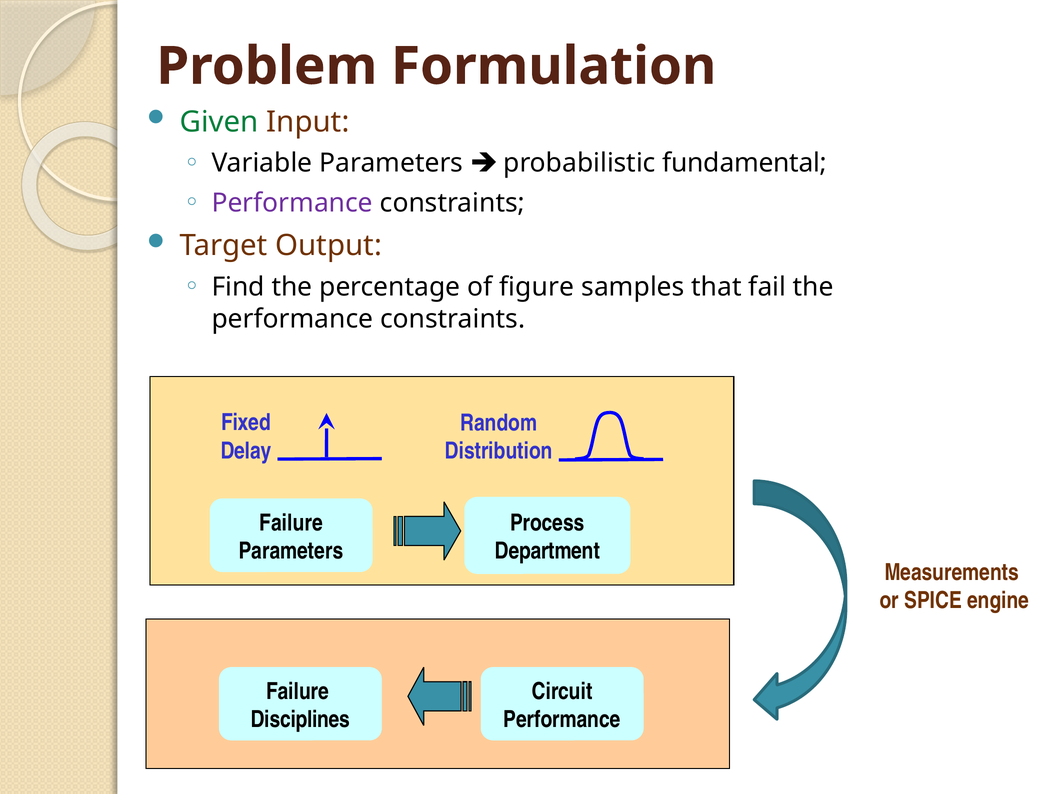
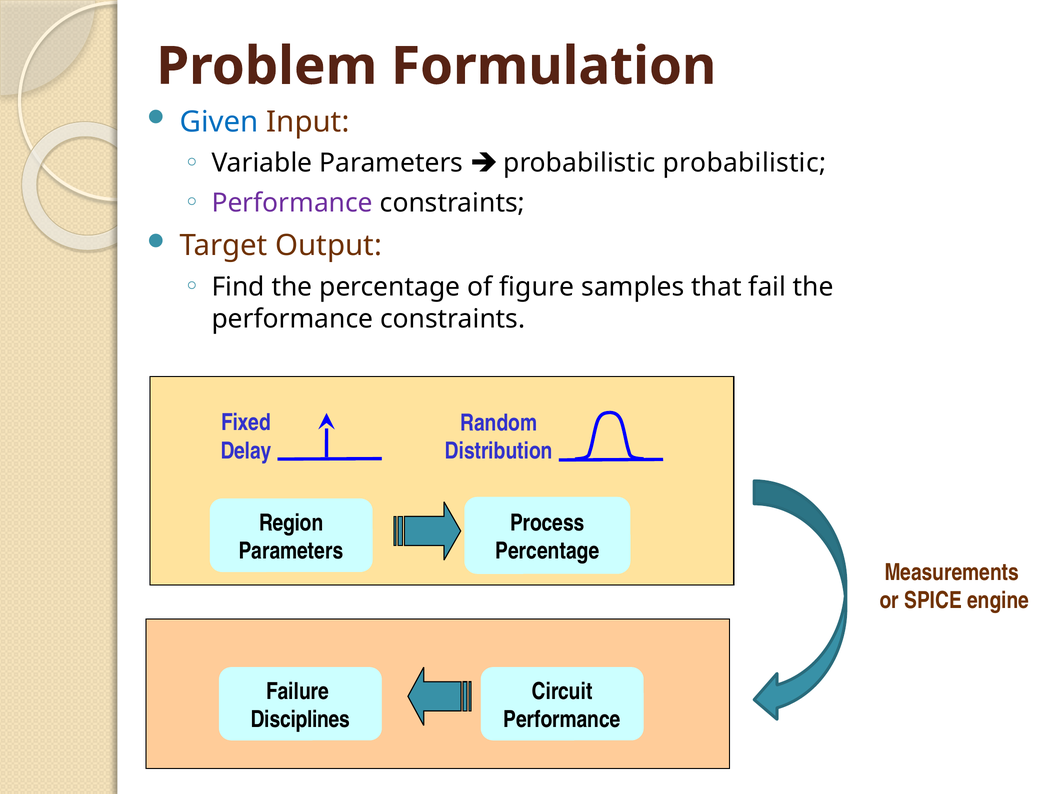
Given colour: green -> blue
probabilistic fundamental: fundamental -> probabilistic
Failure at (291, 523): Failure -> Region
Department at (547, 551): Department -> Percentage
